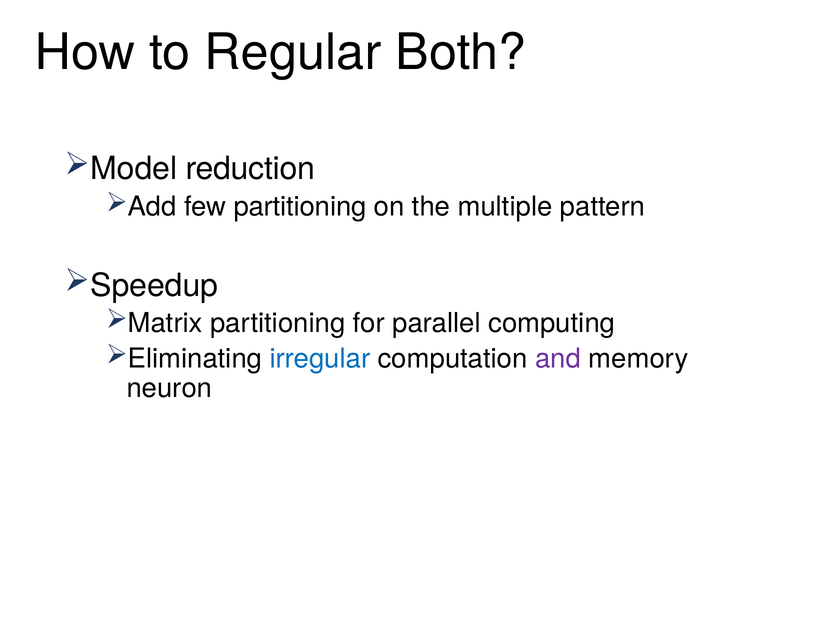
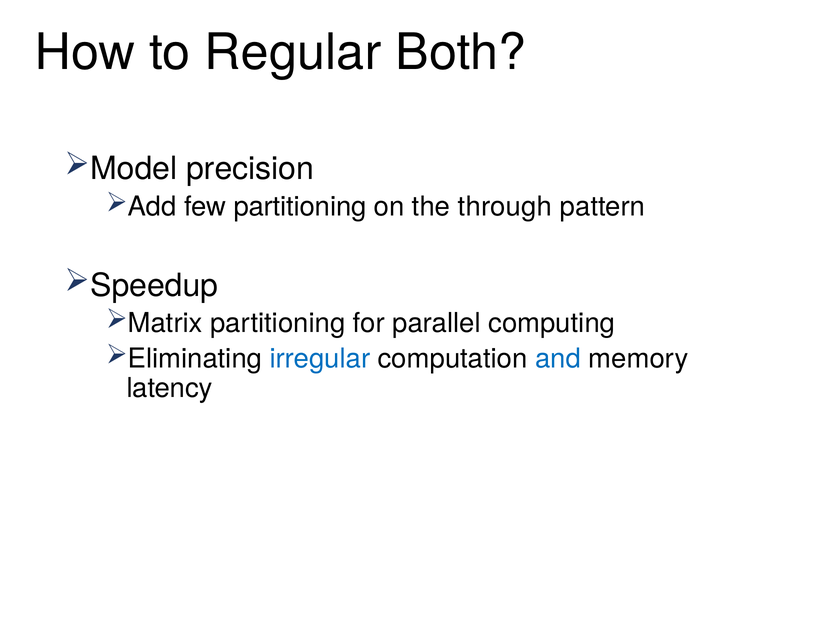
reduction: reduction -> precision
multiple: multiple -> through
and colour: purple -> blue
neuron: neuron -> latency
